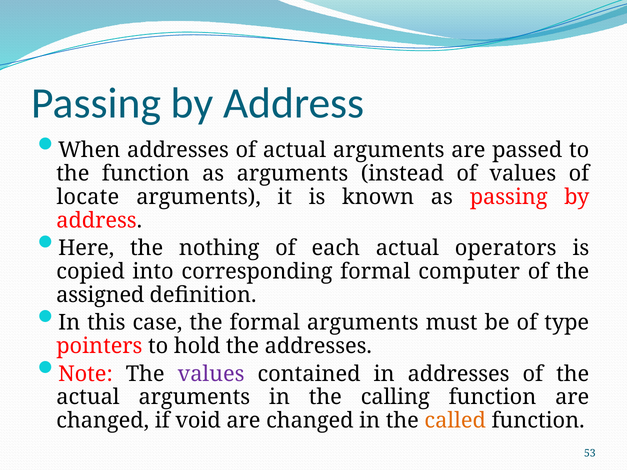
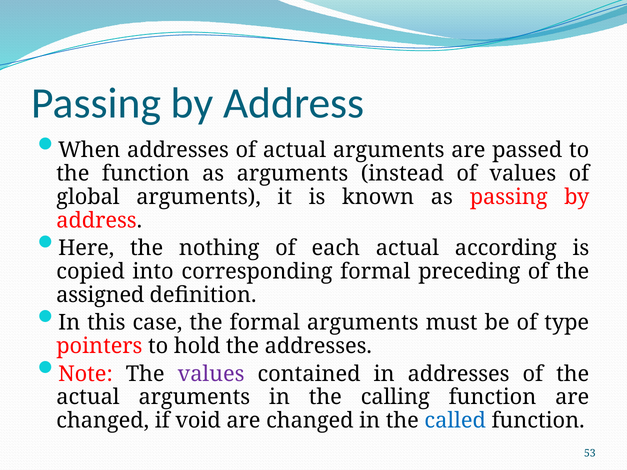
locate: locate -> global
operators: operators -> according
computer: computer -> preceding
called colour: orange -> blue
